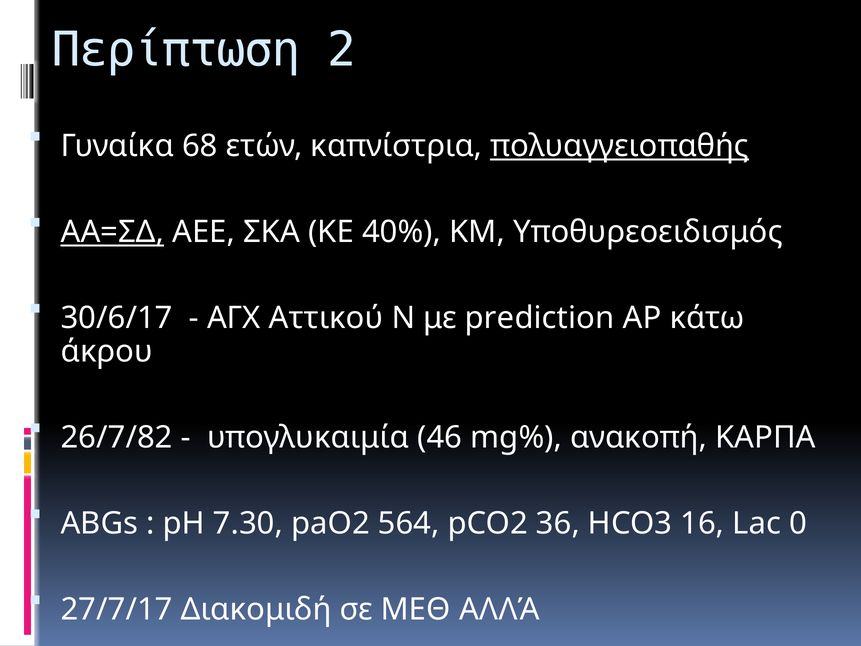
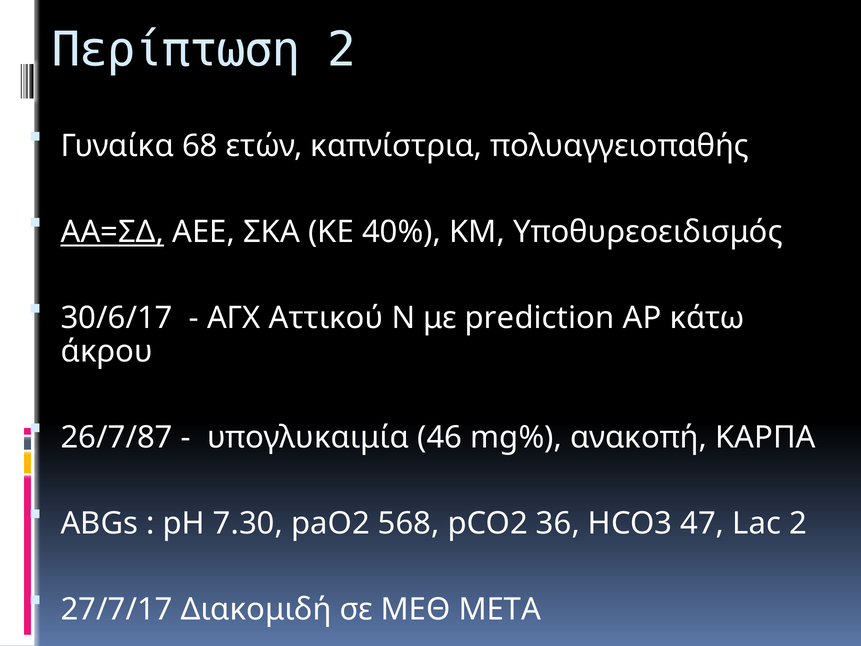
πολυαγγειοπαθής underline: present -> none
26/7/82: 26/7/82 -> 26/7/87
564: 564 -> 568
16: 16 -> 47
Lac 0: 0 -> 2
ΑΛΛΆ: ΑΛΛΆ -> ΜΕΤΑ
